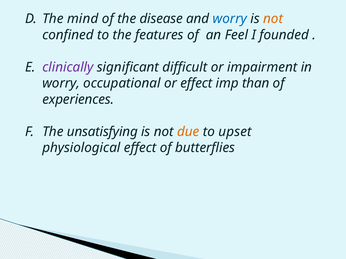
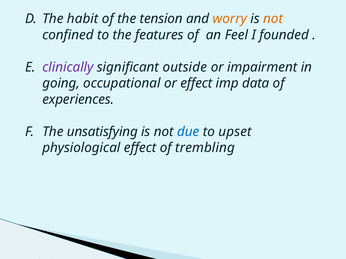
mind: mind -> habit
disease: disease -> tension
worry at (230, 19) colour: blue -> orange
difficult: difficult -> outside
worry at (61, 83): worry -> going
than: than -> data
due colour: orange -> blue
butterflies: butterflies -> trembling
